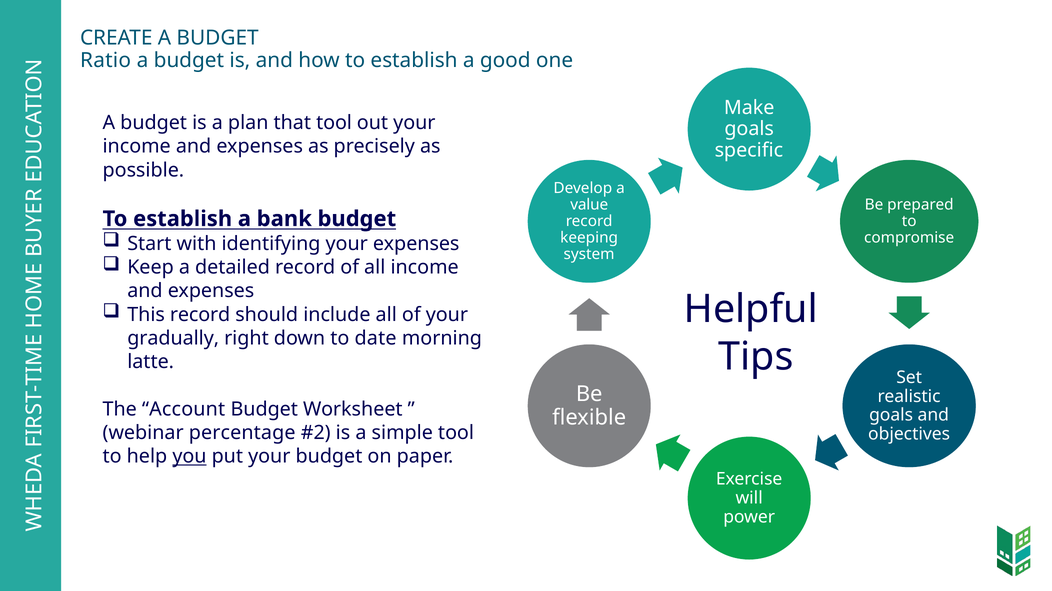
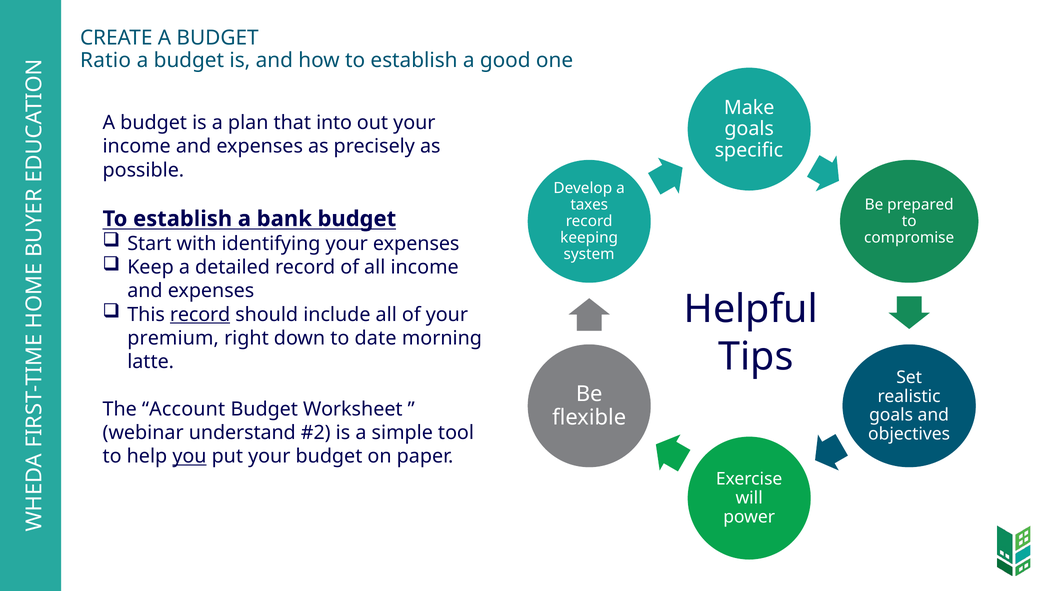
that tool: tool -> into
value: value -> taxes
record at (200, 315) underline: none -> present
gradually: gradually -> premium
percentage: percentage -> understand
